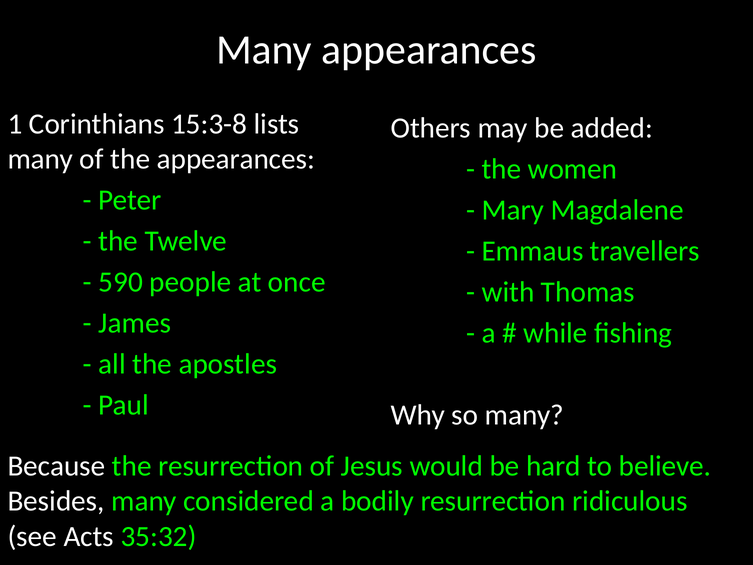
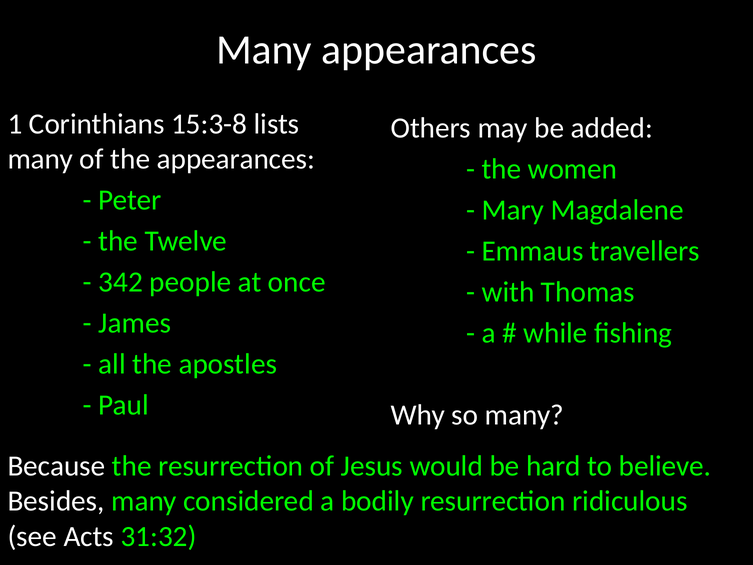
590: 590 -> 342
35:32: 35:32 -> 31:32
